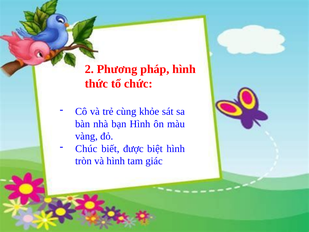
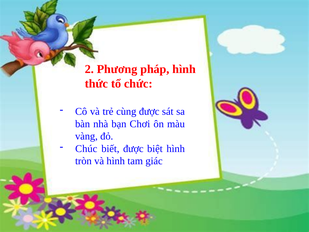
cùng khỏe: khỏe -> được
bạn Hình: Hình -> Chơi
